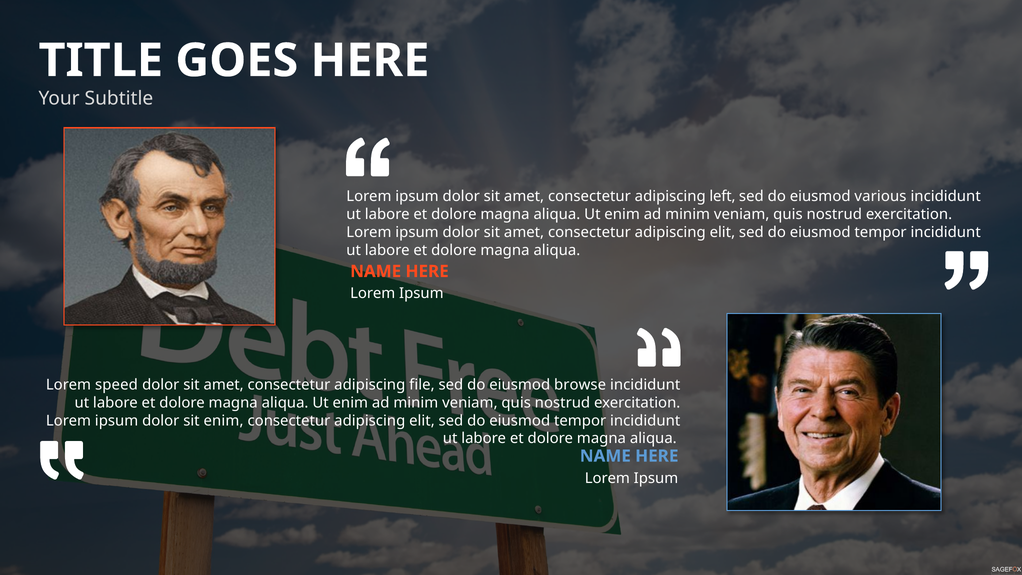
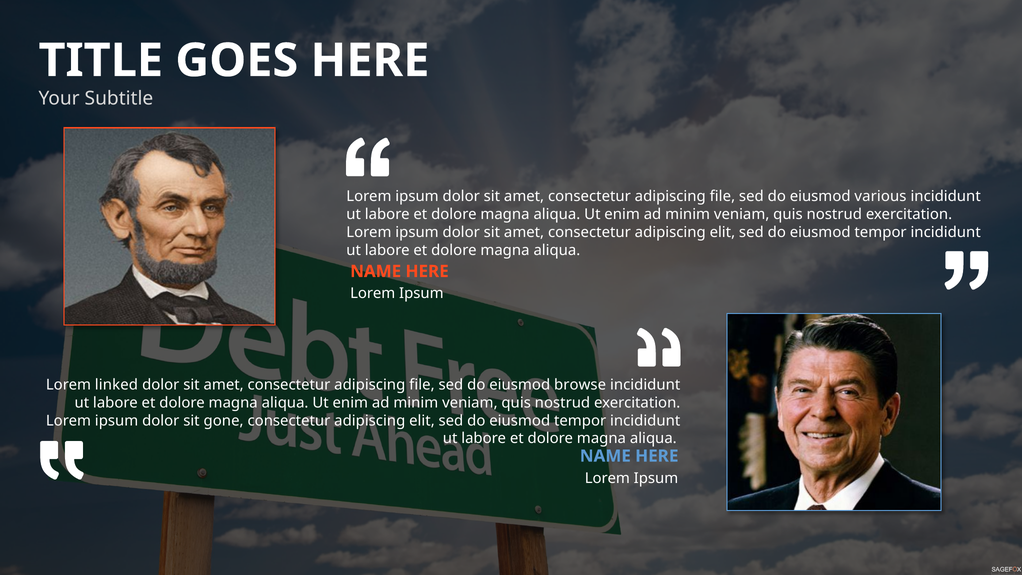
left at (722, 196): left -> file
speed: speed -> linked
sit enim: enim -> gone
